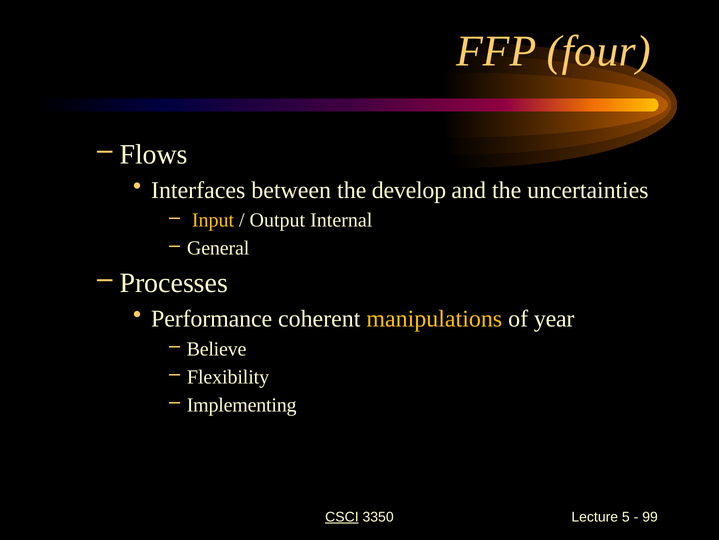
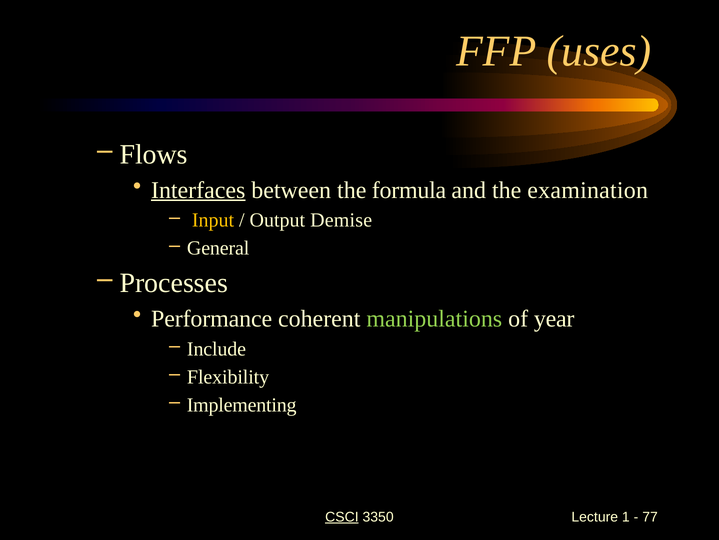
four: four -> uses
Interfaces underline: none -> present
develop: develop -> formula
uncertainties: uncertainties -> examination
Internal: Internal -> Demise
manipulations colour: yellow -> light green
Believe: Believe -> Include
5: 5 -> 1
99: 99 -> 77
